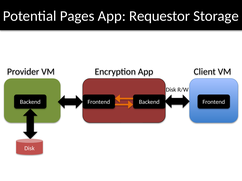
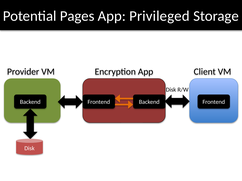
Requestor: Requestor -> Privileged
